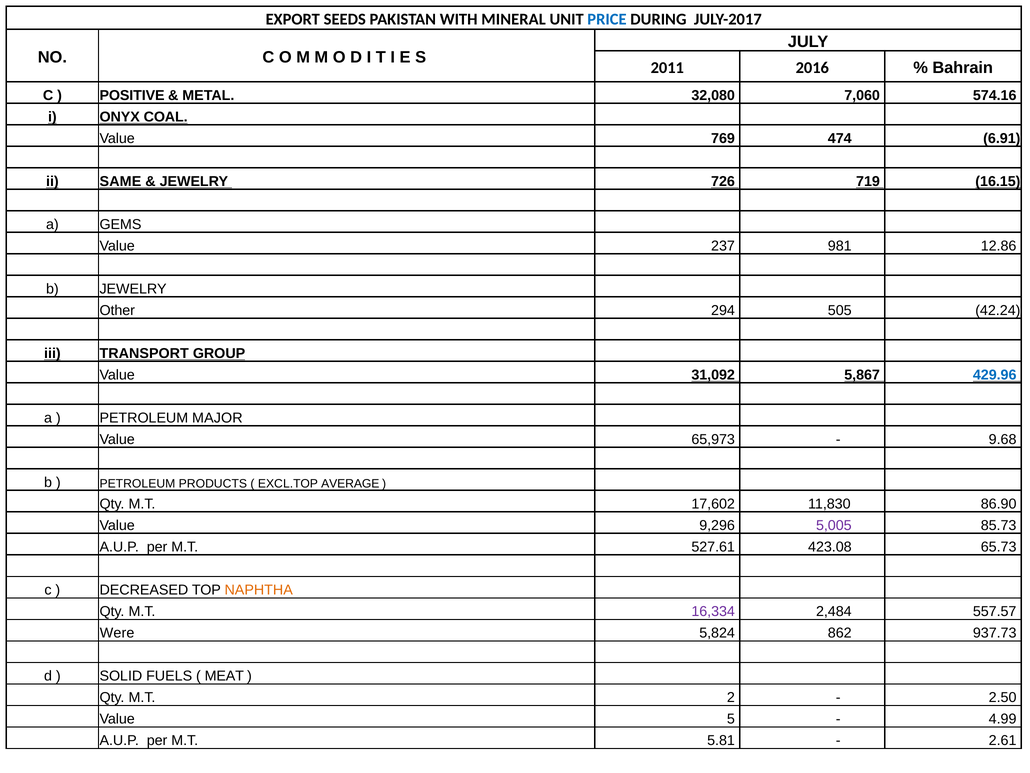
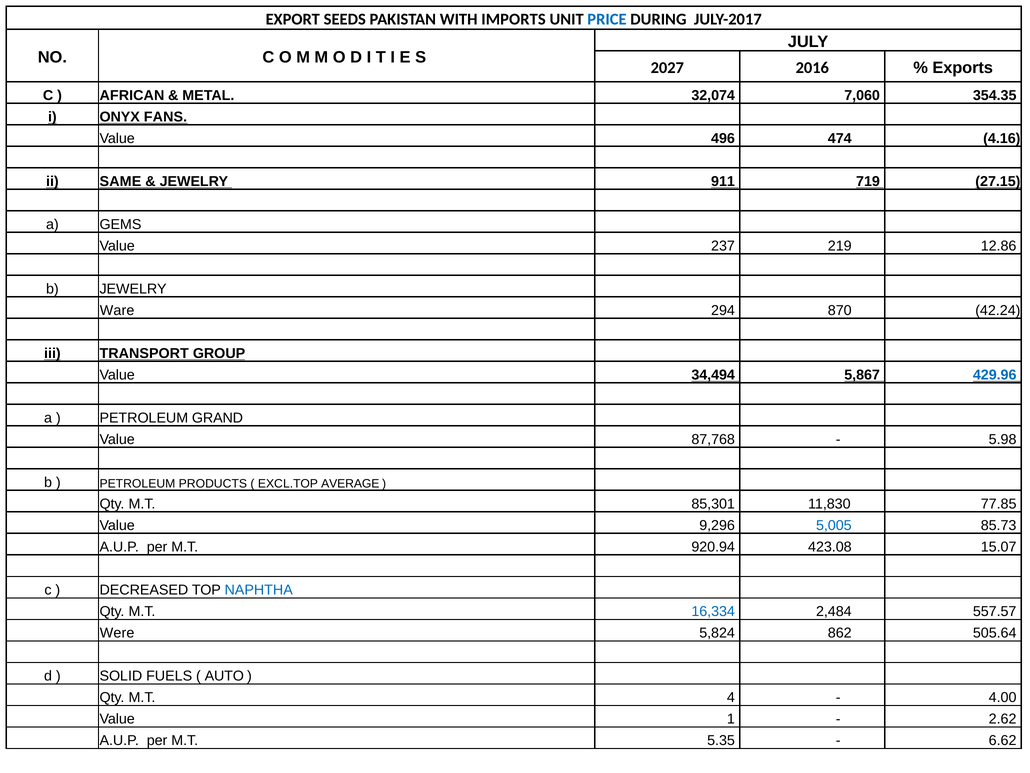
MINERAL: MINERAL -> IMPORTS
2011: 2011 -> 2027
Bahrain: Bahrain -> Exports
POSITIVE: POSITIVE -> AFRICAN
32,080: 32,080 -> 32,074
574.16: 574.16 -> 354.35
COAL: COAL -> FANS
769: 769 -> 496
6.91: 6.91 -> 4.16
726: 726 -> 911
16.15: 16.15 -> 27.15
981: 981 -> 219
Other: Other -> Ware
505: 505 -> 870
31,092: 31,092 -> 34,494
MAJOR: MAJOR -> GRAND
65,973: 65,973 -> 87,768
9.68: 9.68 -> 5.98
17,602: 17,602 -> 85,301
86.90: 86.90 -> 77.85
5,005 colour: purple -> blue
527.61: 527.61 -> 920.94
65.73: 65.73 -> 15.07
NAPHTHA colour: orange -> blue
16,334 colour: purple -> blue
937.73: 937.73 -> 505.64
MEAT: MEAT -> AUTO
2: 2 -> 4
2.50: 2.50 -> 4.00
5: 5 -> 1
4.99: 4.99 -> 2.62
5.81: 5.81 -> 5.35
2.61: 2.61 -> 6.62
